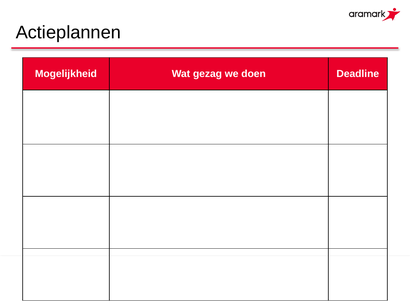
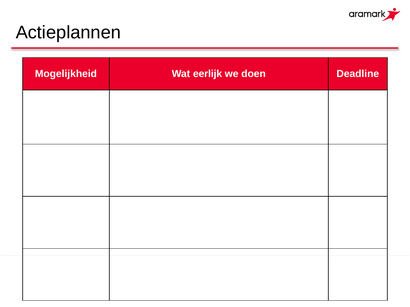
gezag: gezag -> eerlijk
